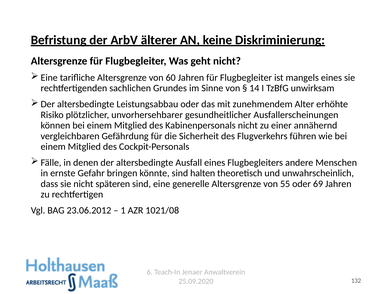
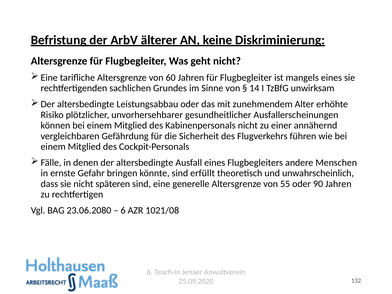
halten: halten -> erfüllt
69: 69 -> 90
23.06.2012: 23.06.2012 -> 23.06.2080
1 at (123, 210): 1 -> 6
